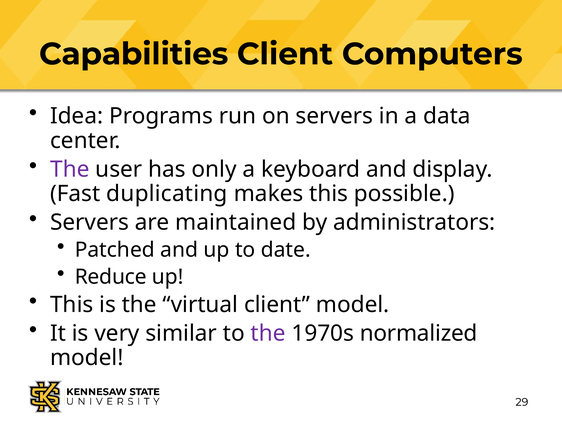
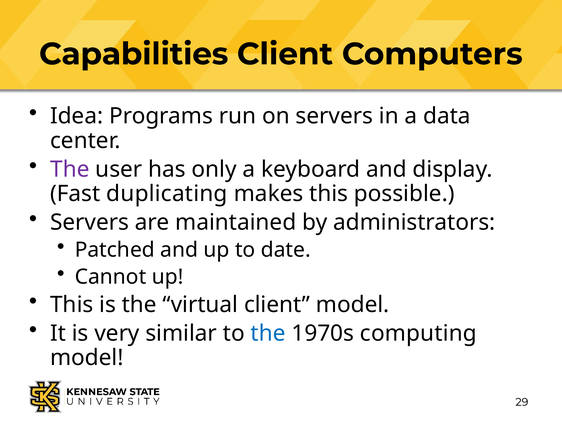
Reduce: Reduce -> Cannot
the at (268, 334) colour: purple -> blue
normalized: normalized -> computing
